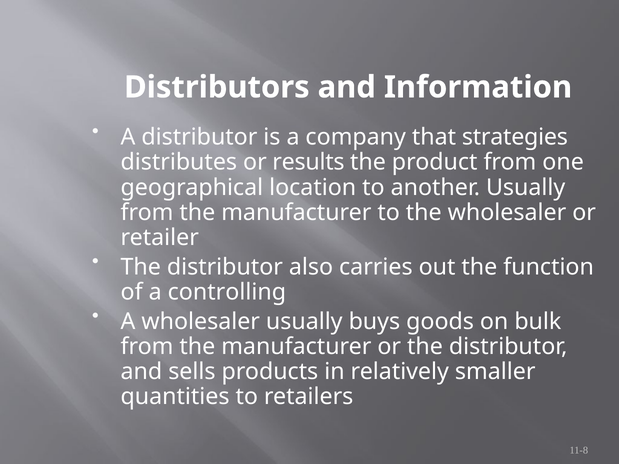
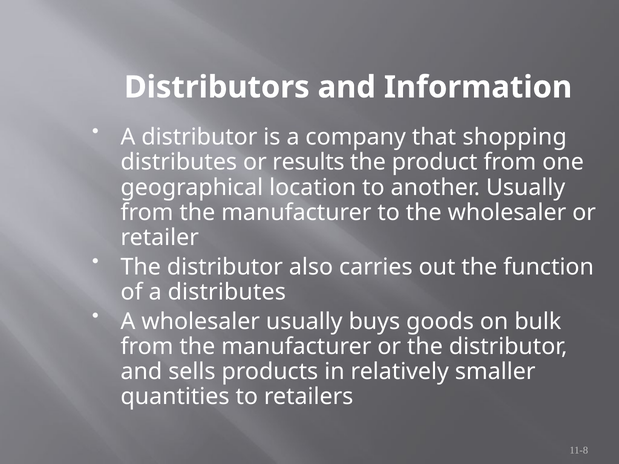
strategies: strategies -> shopping
a controlling: controlling -> distributes
